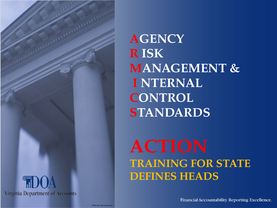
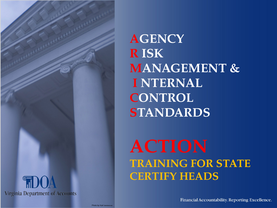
DEFINES: DEFINES -> CERTIFY
